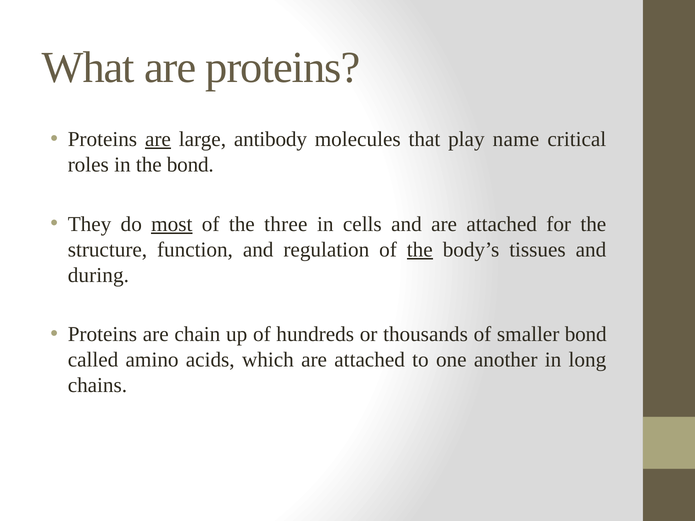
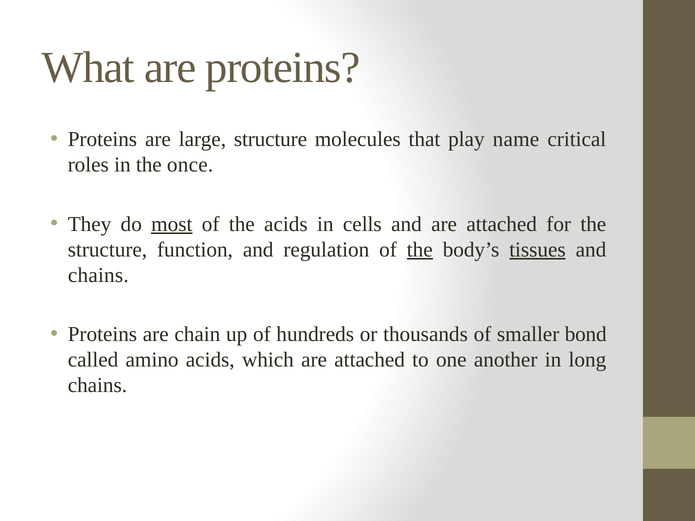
are at (158, 139) underline: present -> none
large antibody: antibody -> structure
the bond: bond -> once
the three: three -> acids
tissues underline: none -> present
during at (98, 275): during -> chains
